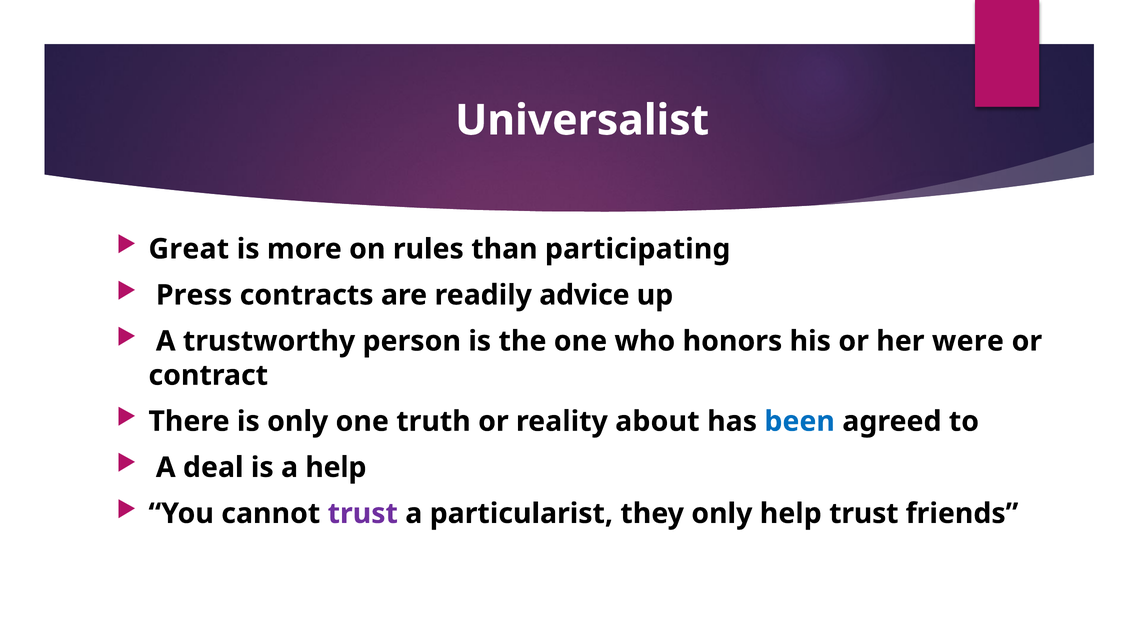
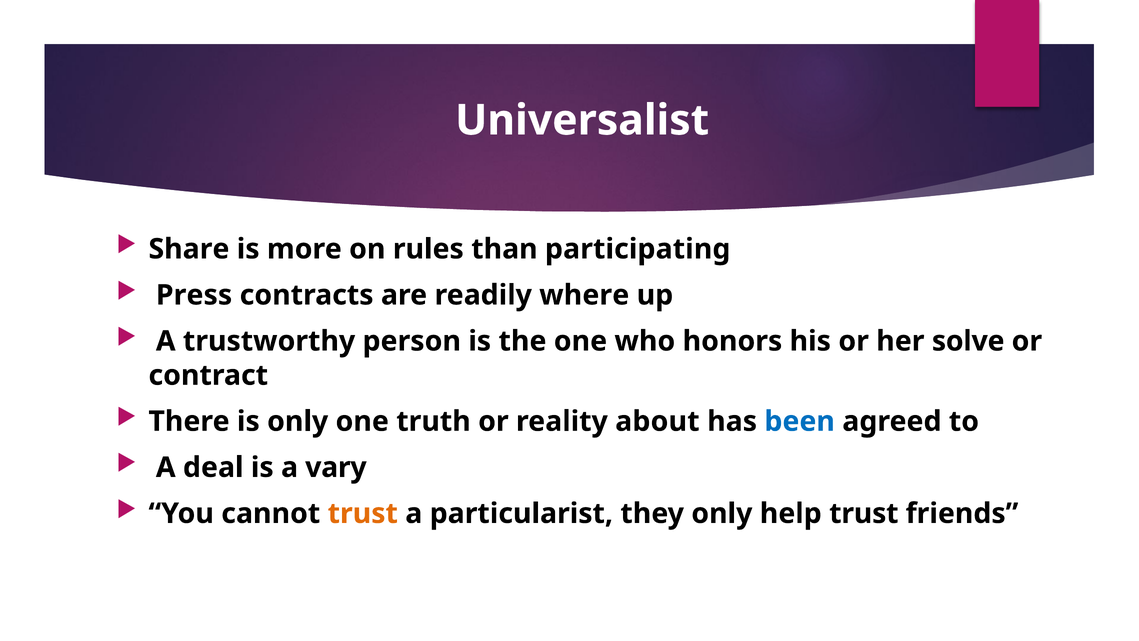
Great: Great -> Share
advice: advice -> where
were: were -> solve
a help: help -> vary
trust at (363, 513) colour: purple -> orange
